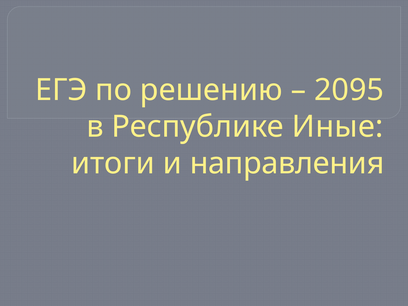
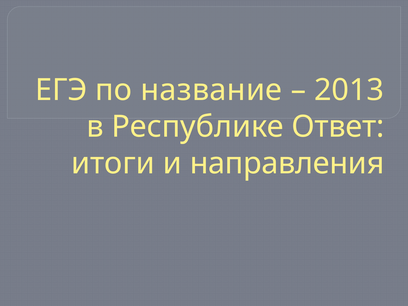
решению: решению -> название
2095: 2095 -> 2013
Иные: Иные -> Ответ
